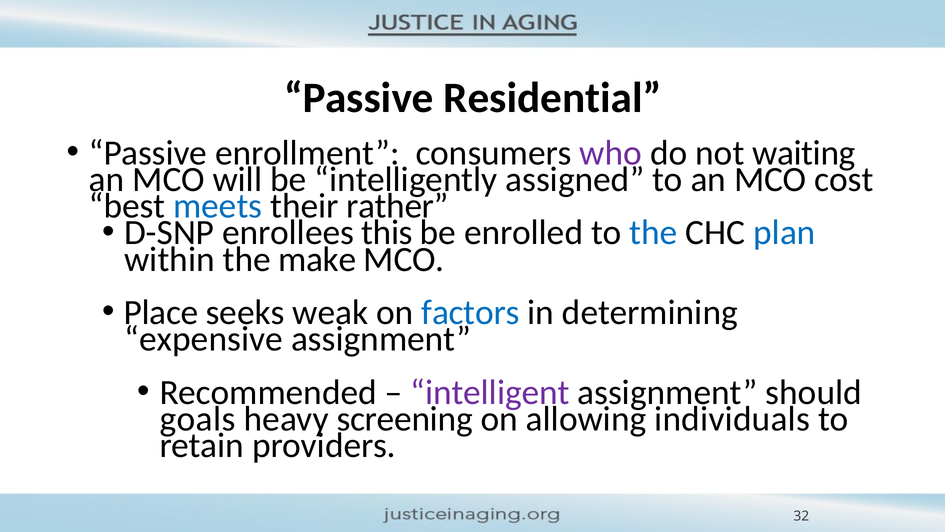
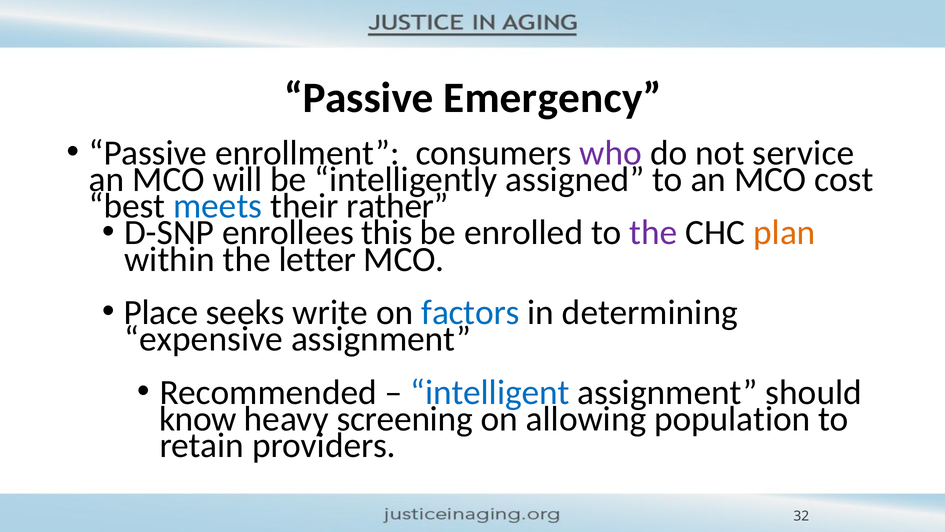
Residential: Residential -> Emergency
waiting: waiting -> service
the at (653, 233) colour: blue -> purple
plan colour: blue -> orange
make: make -> letter
weak: weak -> write
intelligent colour: purple -> blue
goals: goals -> know
individuals: individuals -> population
